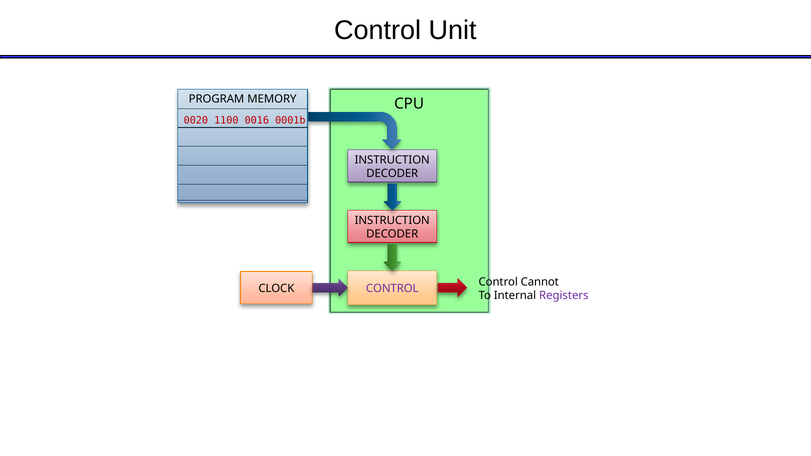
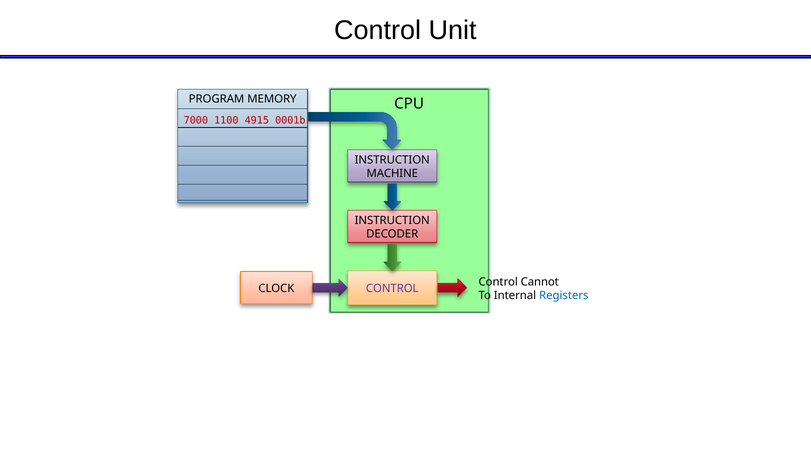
0020: 0020 -> 7000
0016: 0016 -> 4915
DECODER at (392, 174): DECODER -> MACHINE
Registers colour: purple -> blue
